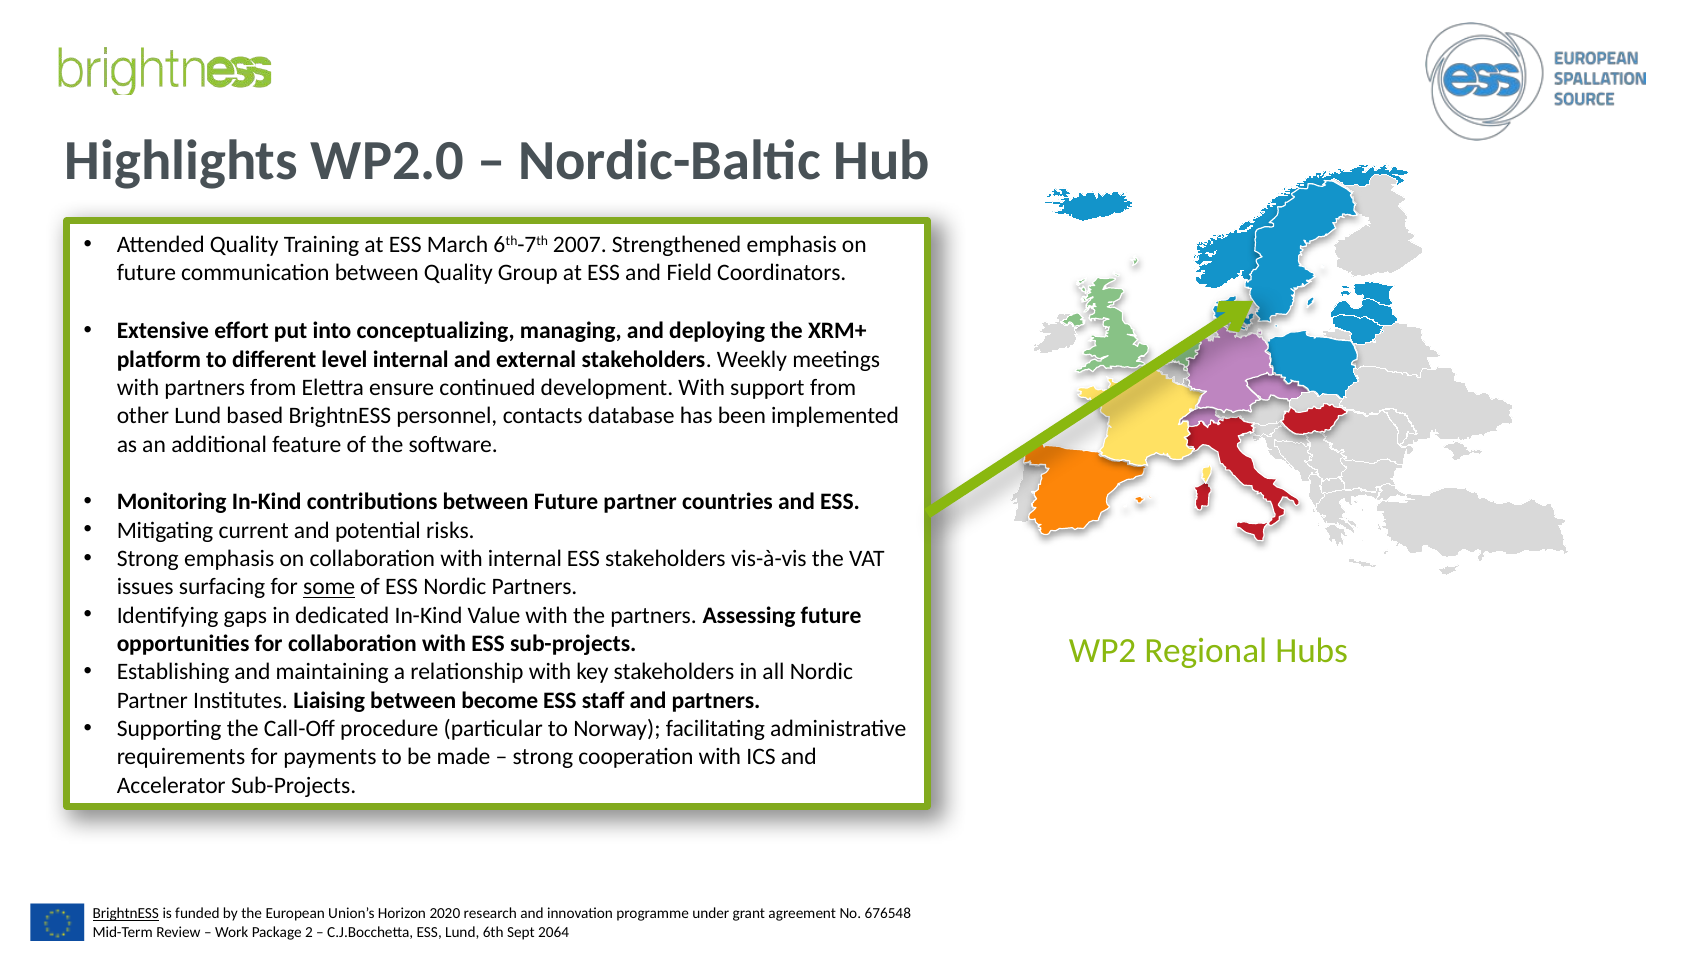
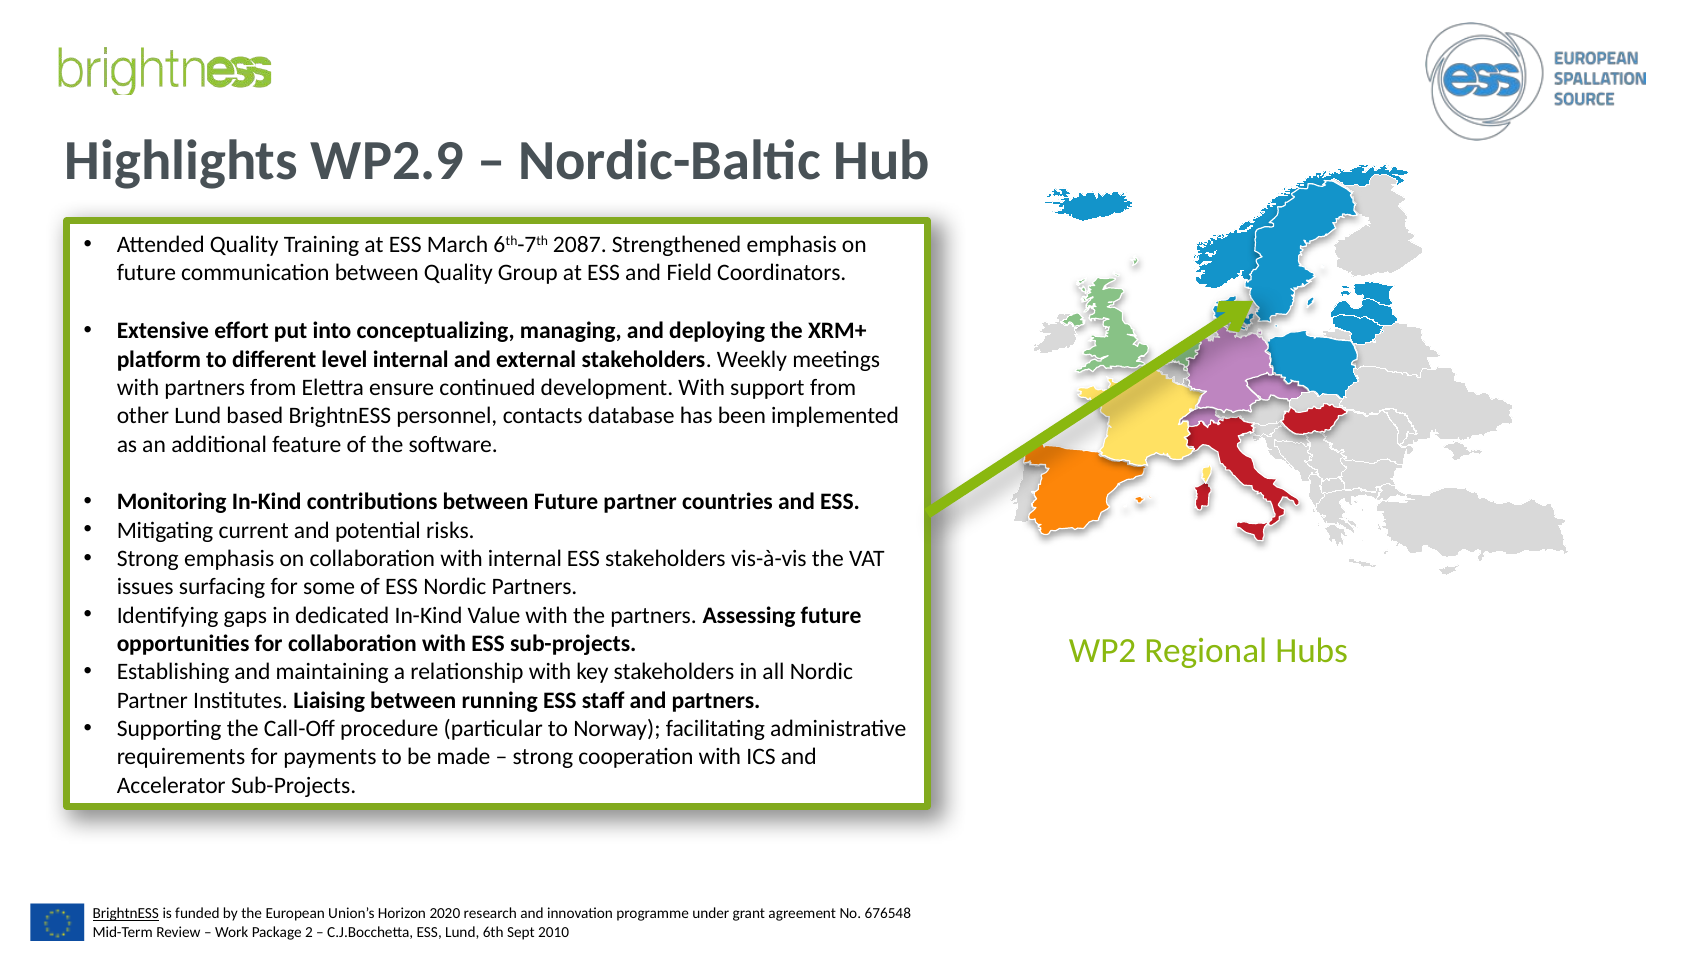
WP2.0: WP2.0 -> WP2.9
2007: 2007 -> 2087
some underline: present -> none
become: become -> running
2064: 2064 -> 2010
